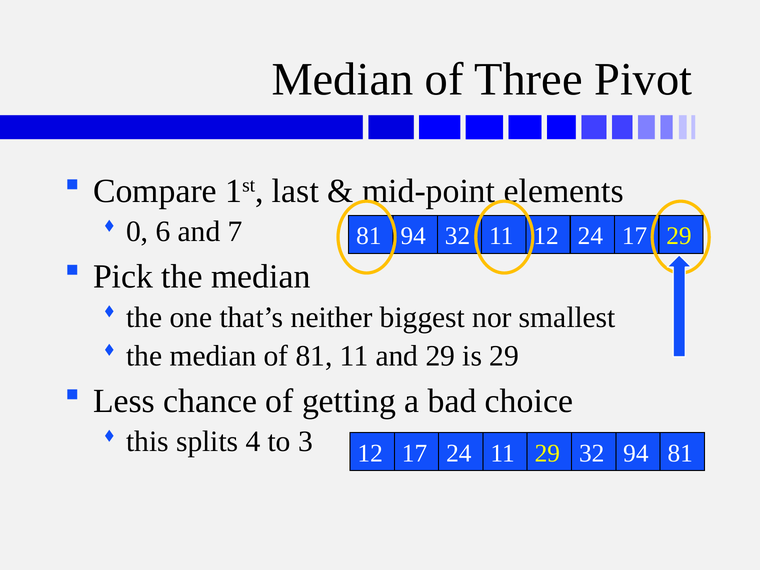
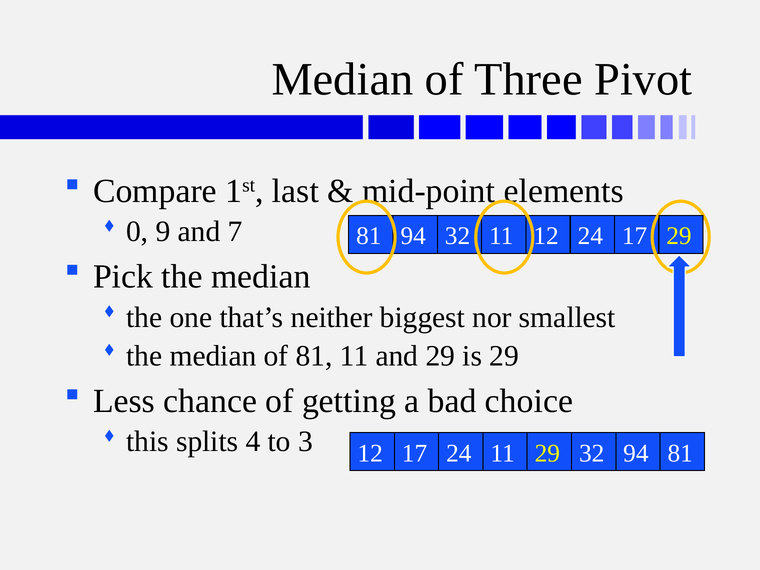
6: 6 -> 9
